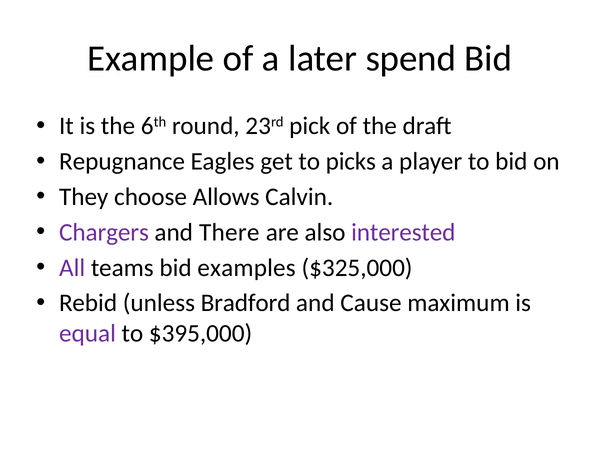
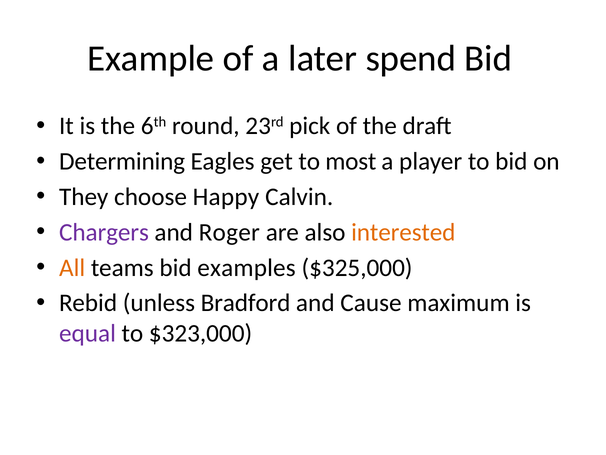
Repugnance: Repugnance -> Determining
picks: picks -> most
Allows: Allows -> Happy
There: There -> Roger
interested colour: purple -> orange
All colour: purple -> orange
$395,000: $395,000 -> $323,000
